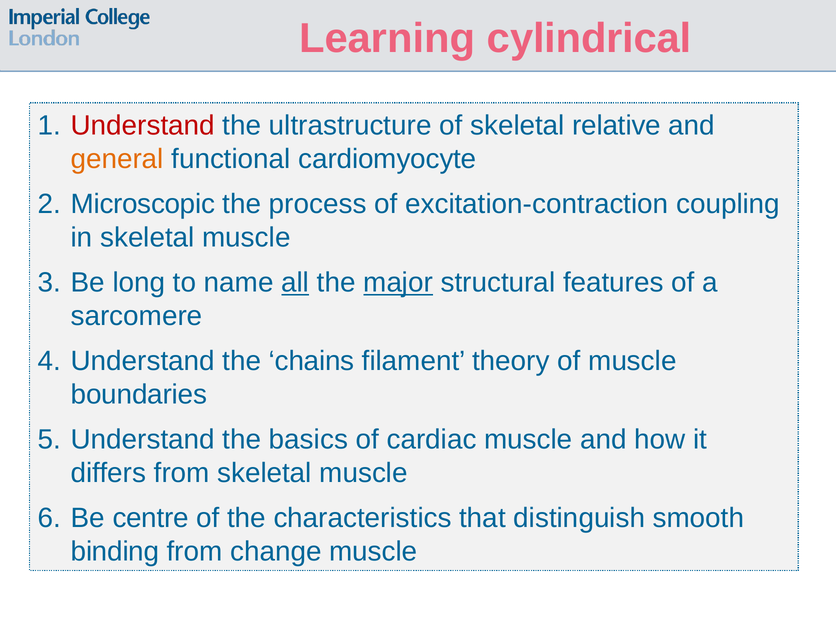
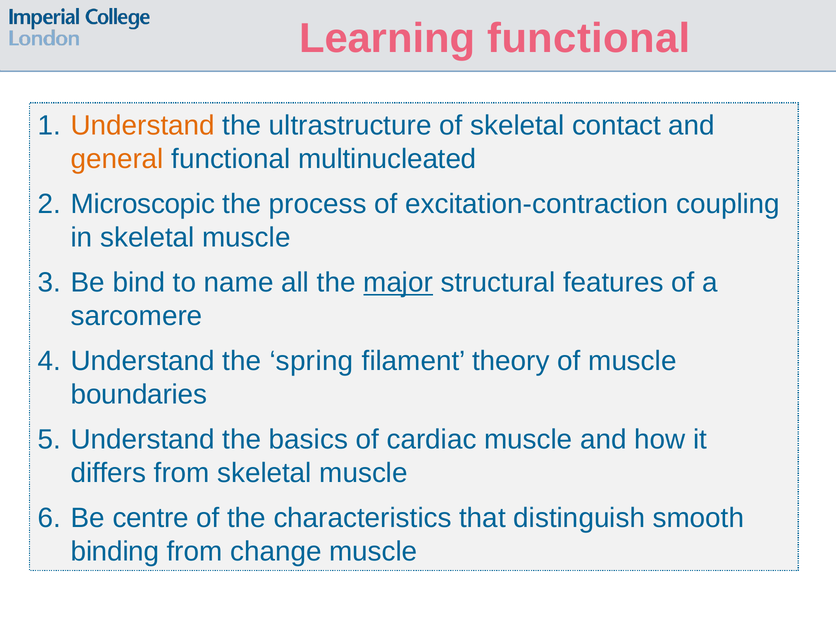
Learning cylindrical: cylindrical -> functional
Understand at (143, 126) colour: red -> orange
relative: relative -> contact
cardiomyocyte: cardiomyocyte -> multinucleated
long: long -> bind
all underline: present -> none
chains: chains -> spring
